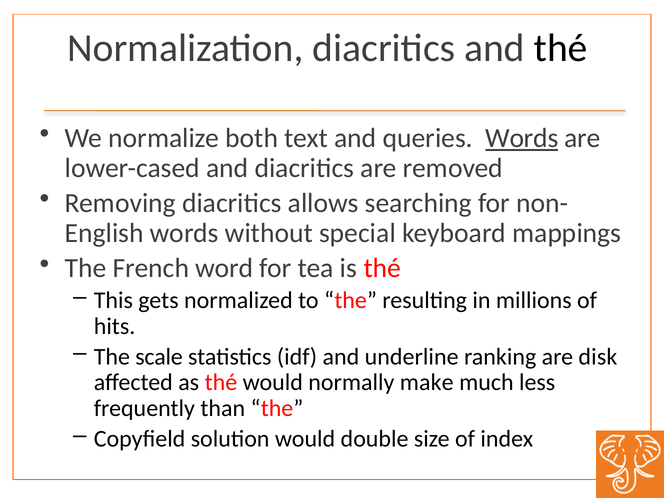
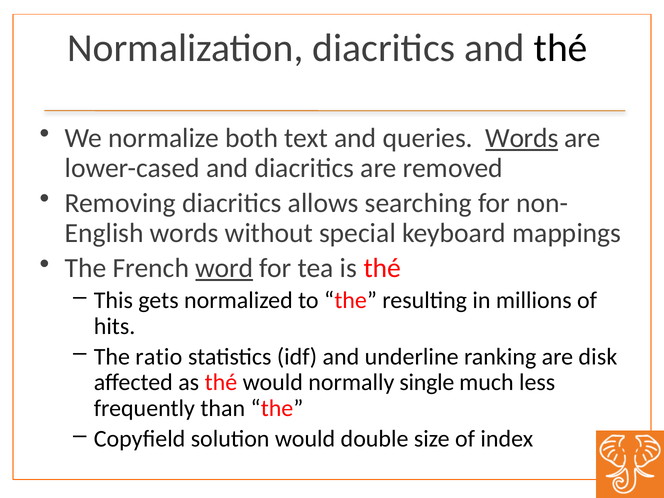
word underline: none -> present
scale: scale -> ratio
make: make -> single
